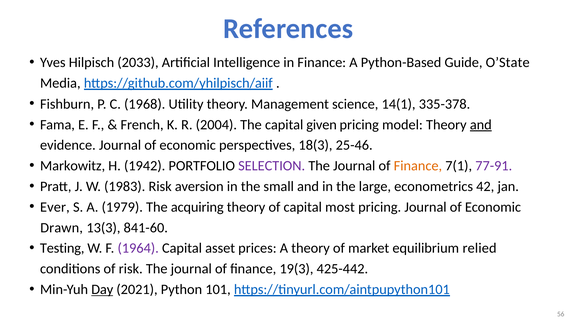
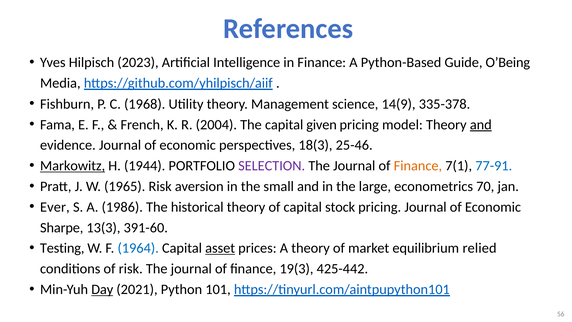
2033: 2033 -> 2023
O’State: O’State -> O’Being
14(1: 14(1 -> 14(9
Markowitz underline: none -> present
1942: 1942 -> 1944
77-91 colour: purple -> blue
1983: 1983 -> 1965
42: 42 -> 70
1979: 1979 -> 1986
acquiring: acquiring -> historical
most: most -> stock
Drawn: Drawn -> Sharpe
841-60: 841-60 -> 391-60
1964 colour: purple -> blue
asset underline: none -> present
